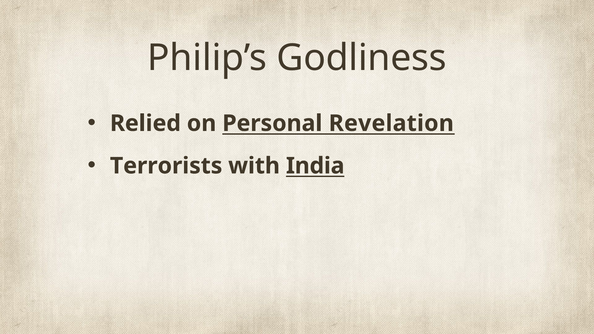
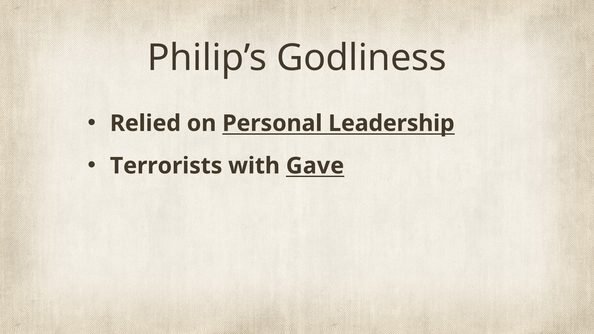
Revelation: Revelation -> Leadership
India: India -> Gave
